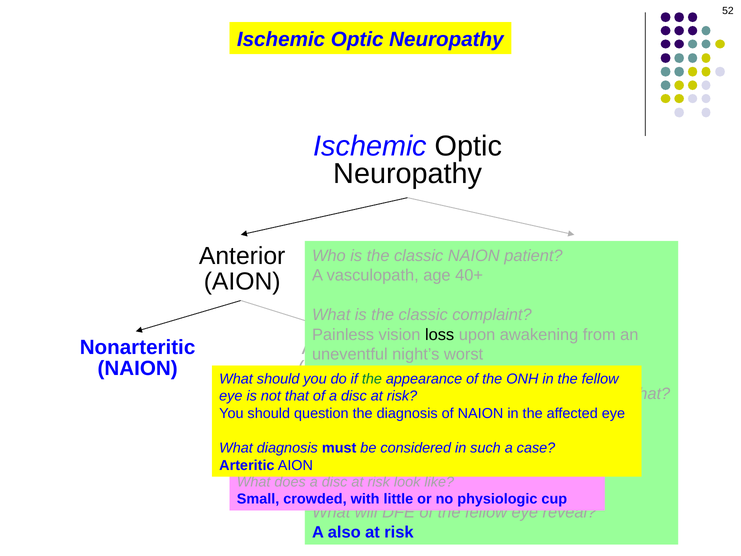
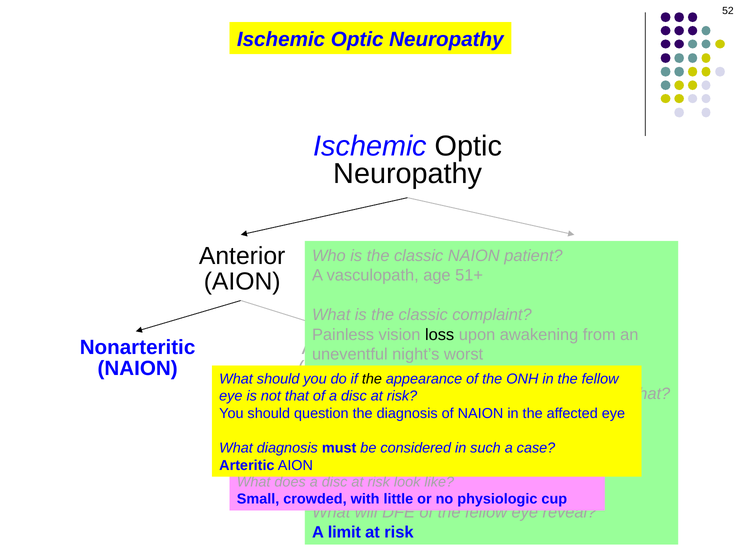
40+: 40+ -> 51+
the at (372, 379) colour: green -> black
also: also -> limit
